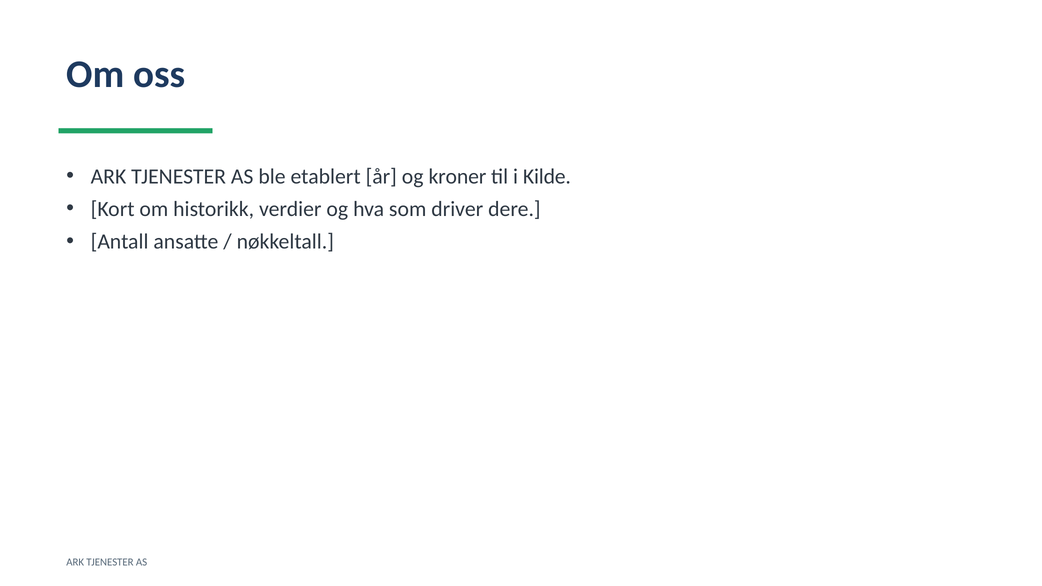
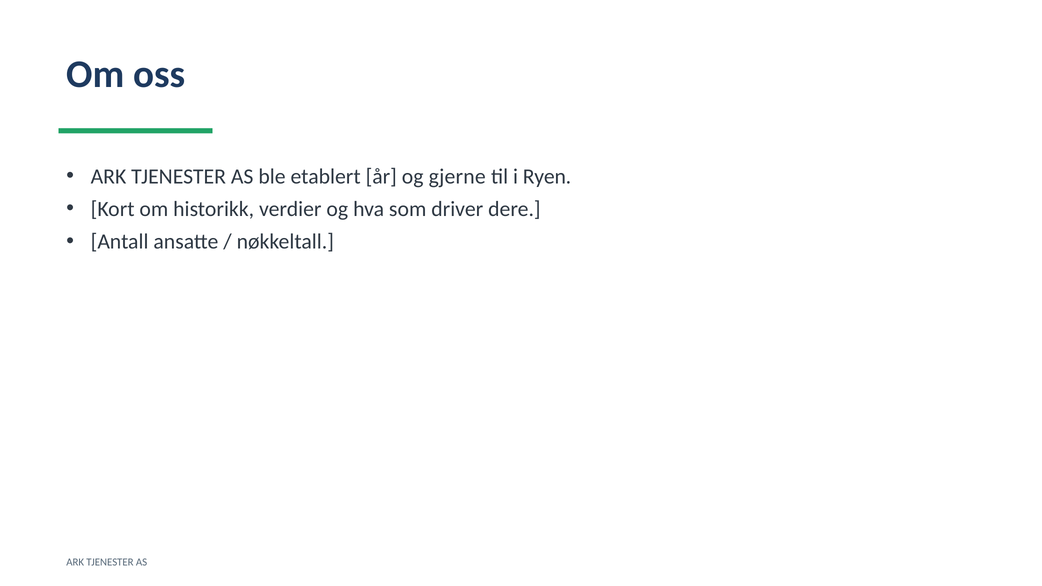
kroner: kroner -> gjerne
Kilde: Kilde -> Ryen
